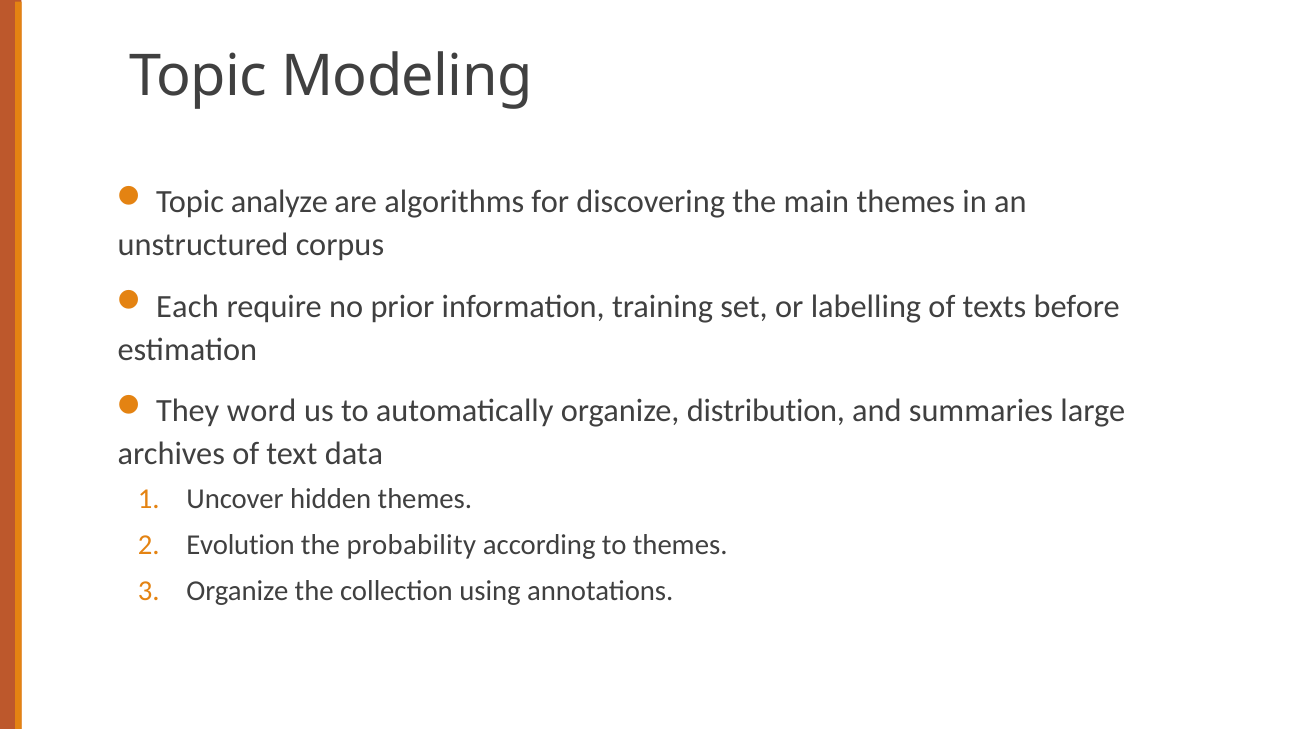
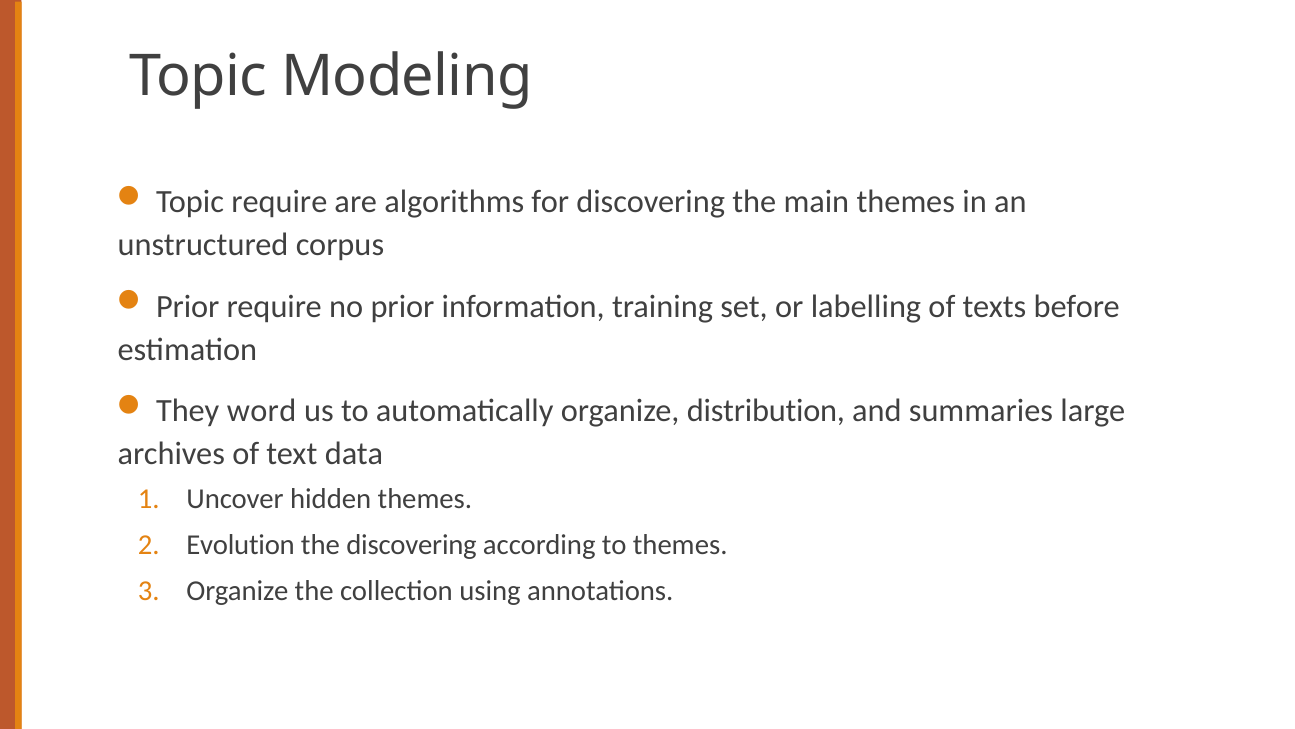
Topic analyze: analyze -> require
Each at (187, 306): Each -> Prior
the probability: probability -> discovering
